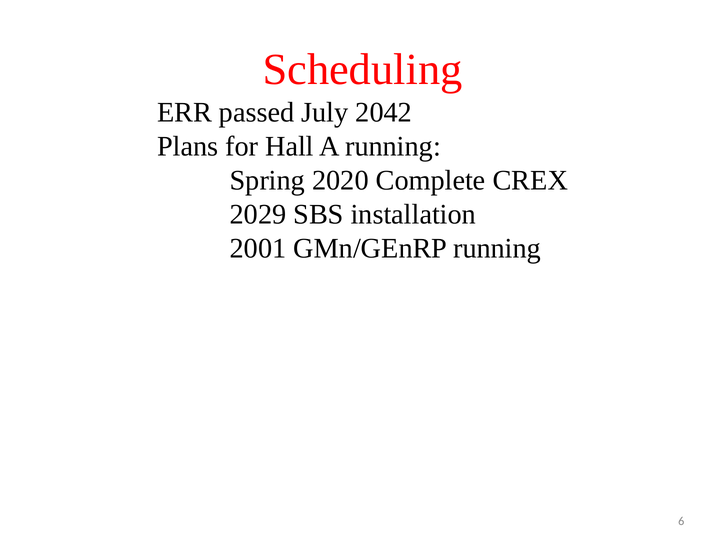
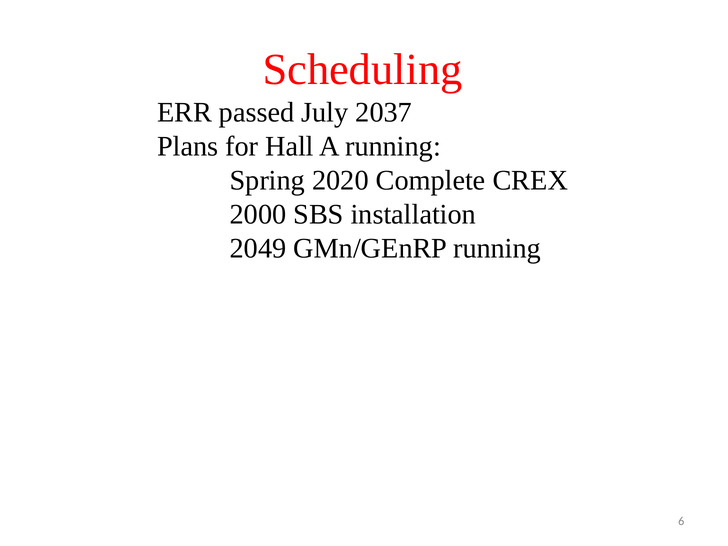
2042: 2042 -> 2037
2029: 2029 -> 2000
2001: 2001 -> 2049
